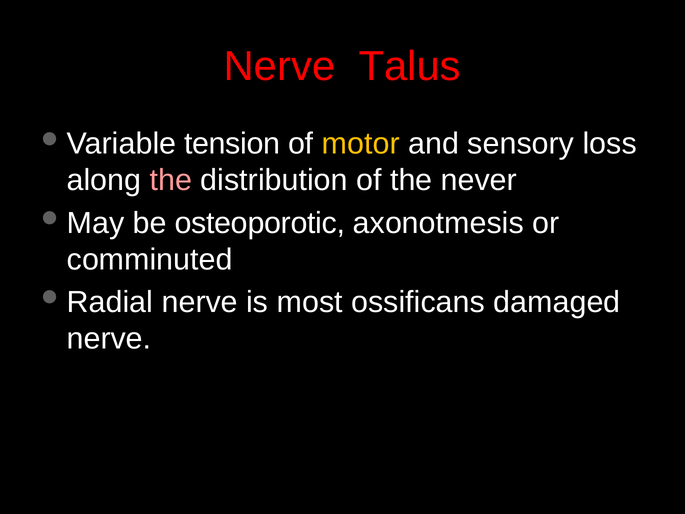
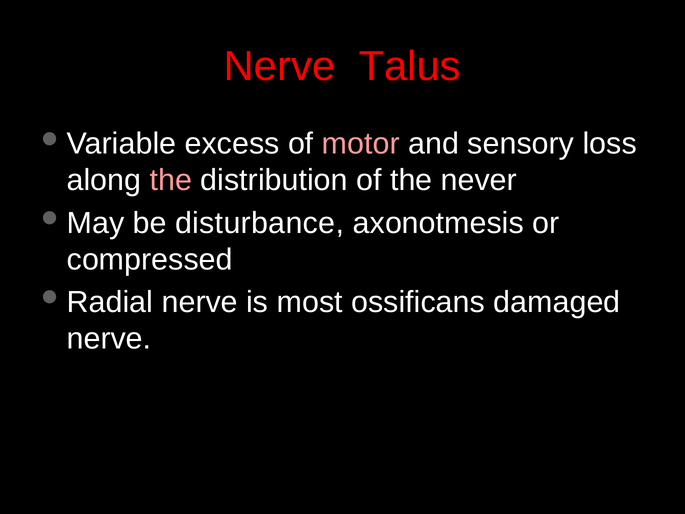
tension: tension -> excess
motor colour: yellow -> pink
osteoporotic: osteoporotic -> disturbance
comminuted: comminuted -> compressed
